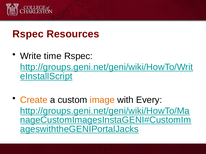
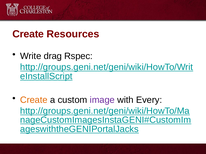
Rspec at (28, 34): Rspec -> Create
time: time -> drag
image colour: orange -> purple
